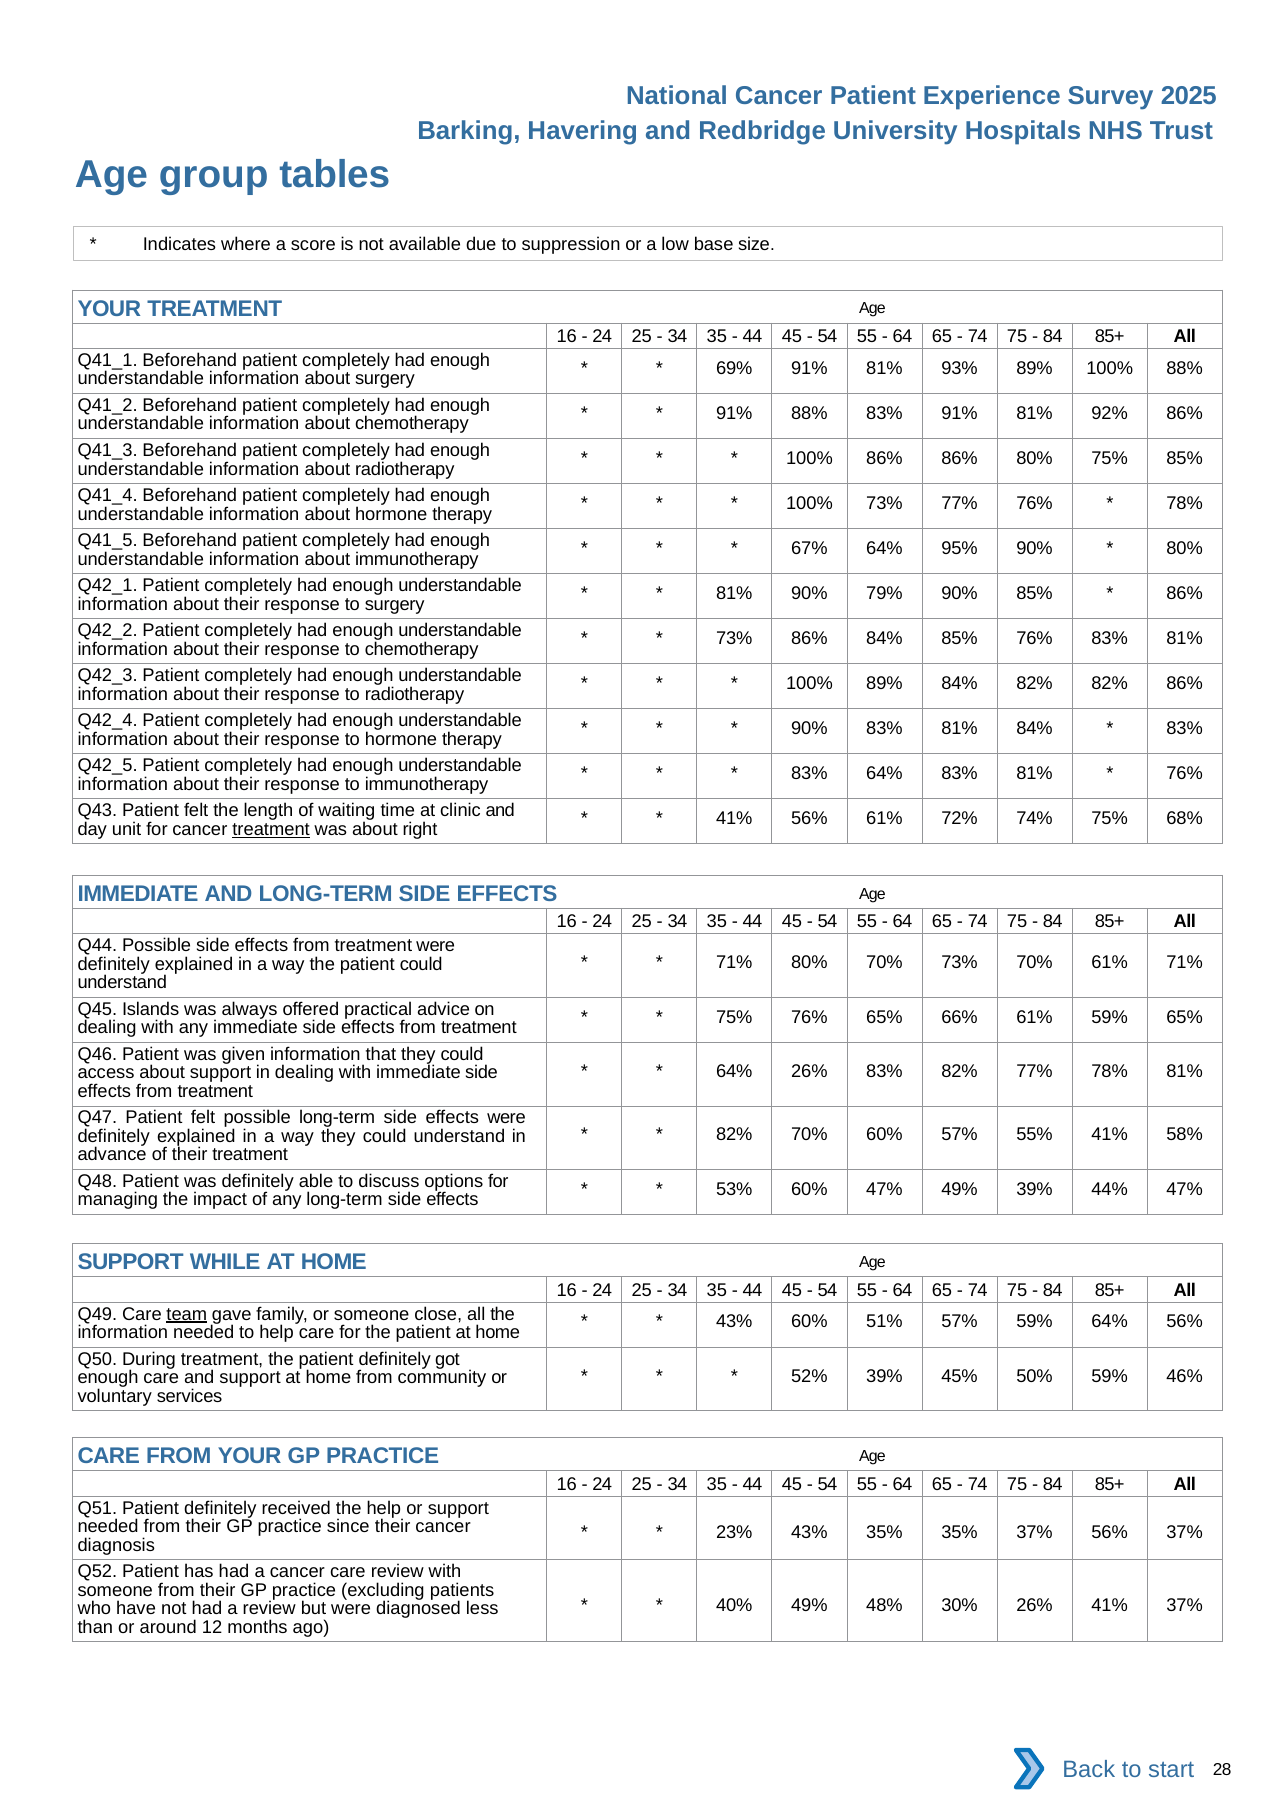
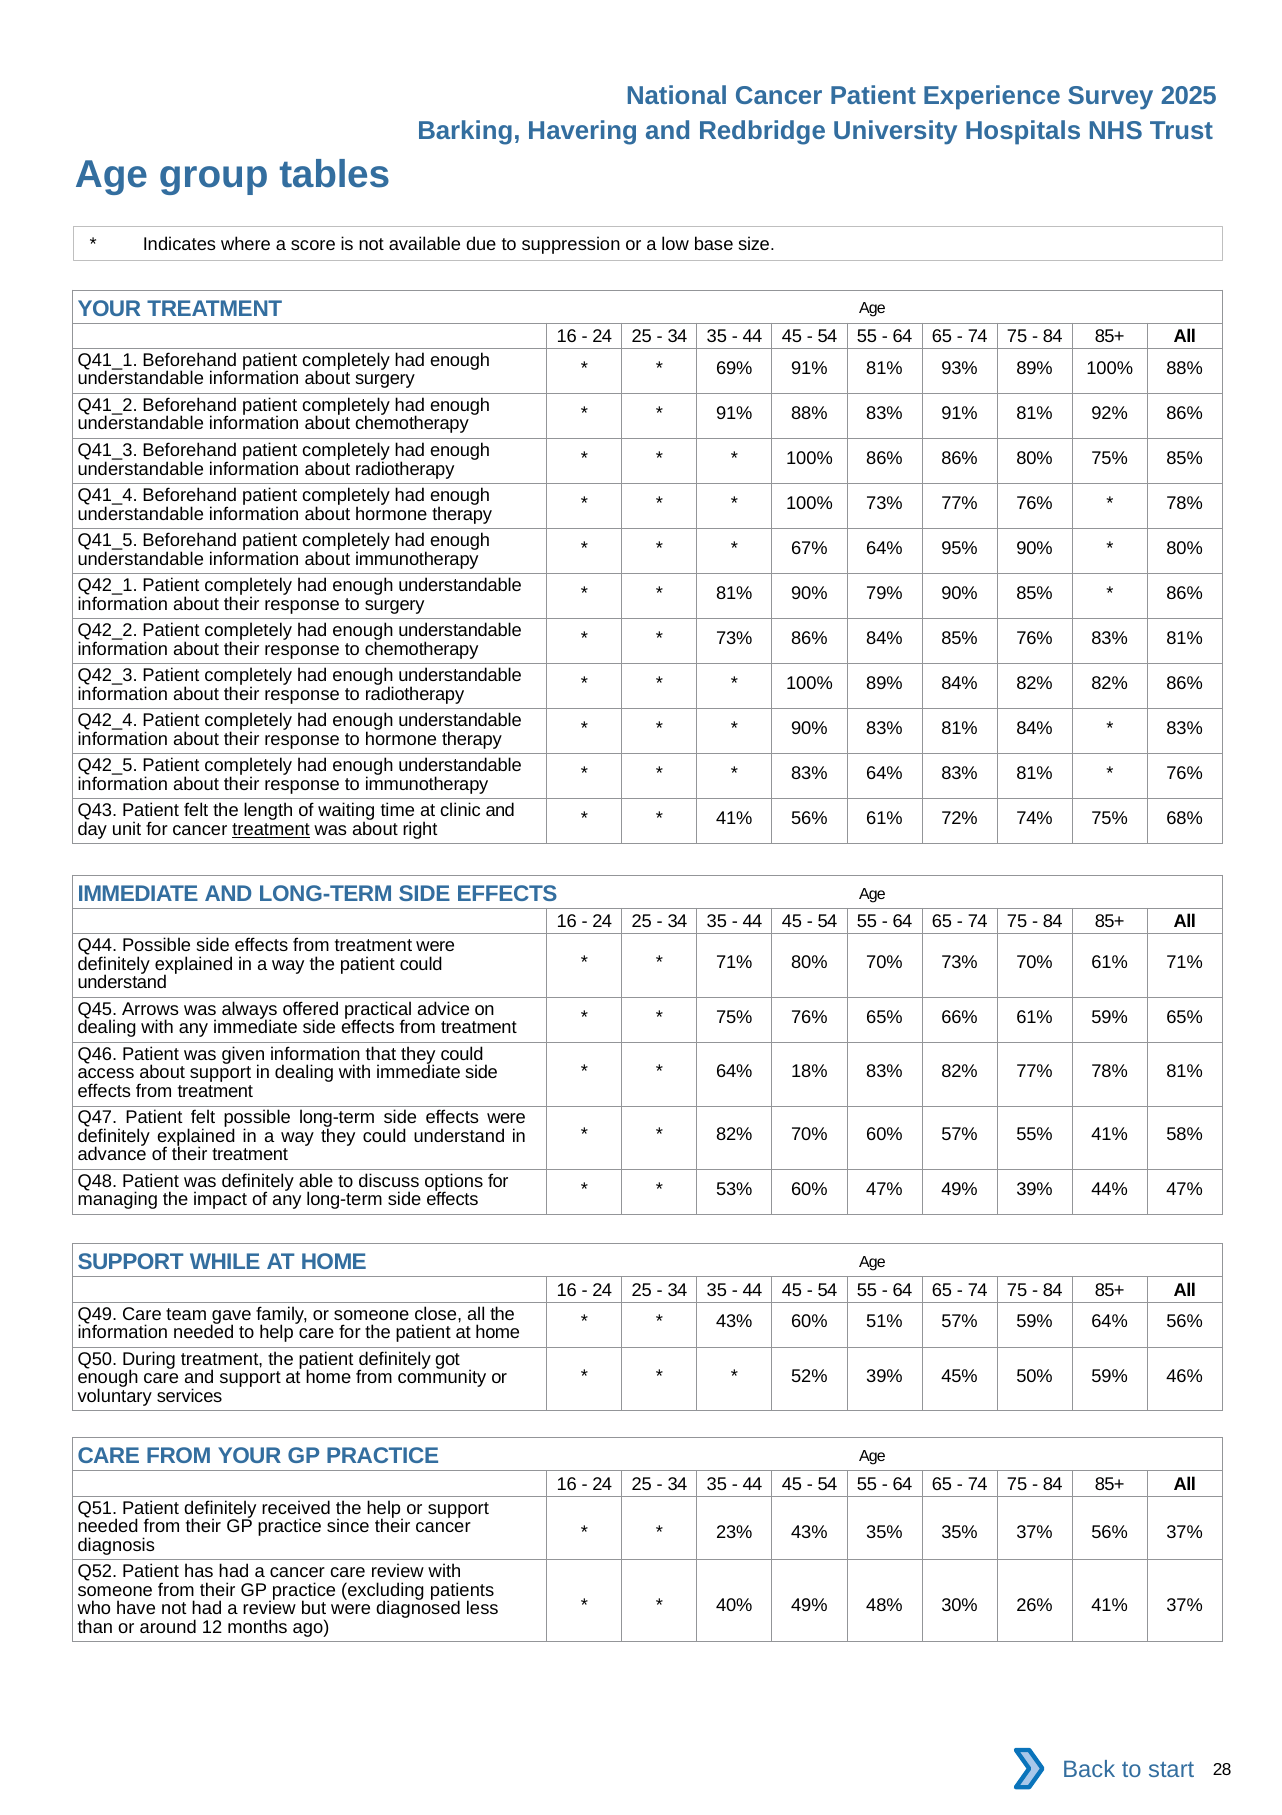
Islands: Islands -> Arrows
64% 26%: 26% -> 18%
team underline: present -> none
